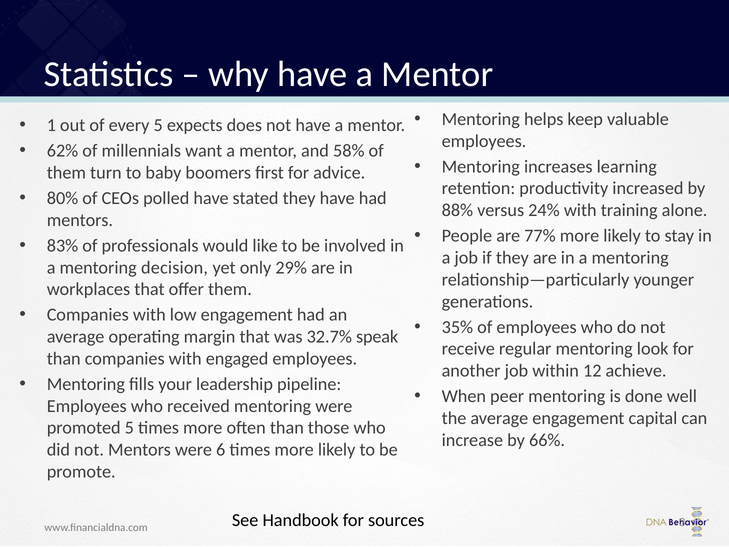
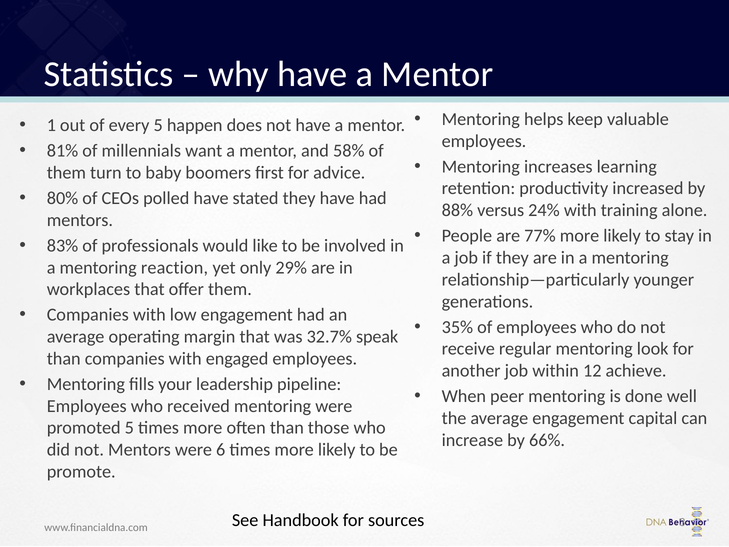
expects: expects -> happen
62%: 62% -> 81%
decision: decision -> reaction
